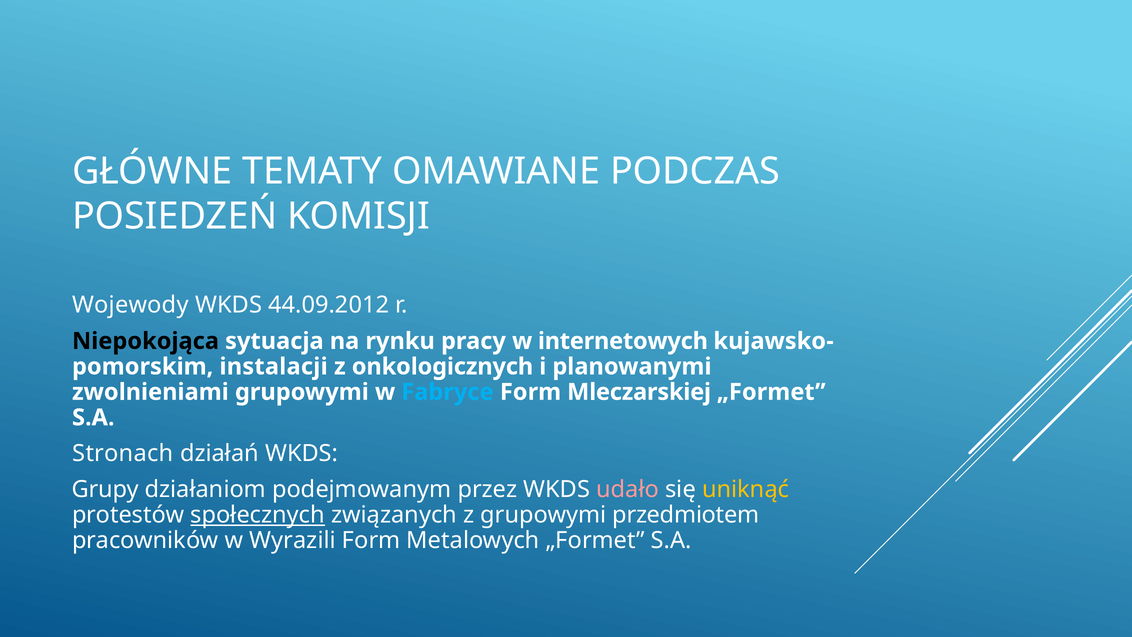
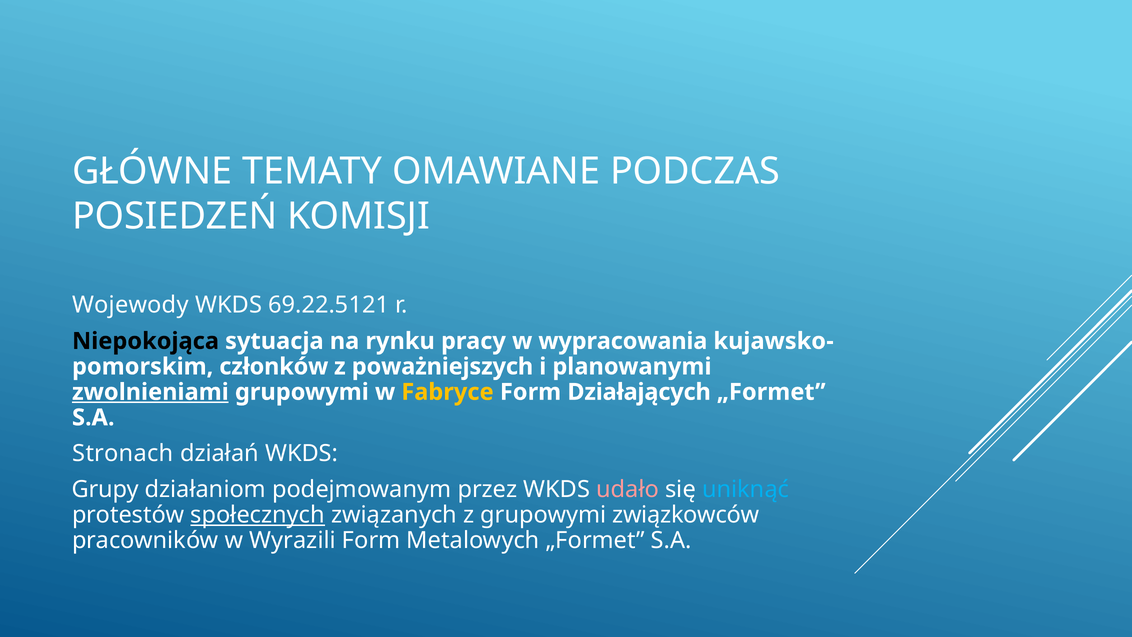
44.09.2012: 44.09.2012 -> 69.22.5121
internetowych: internetowych -> wypracowania
instalacji: instalacji -> członków
onkologicznych: onkologicznych -> poważniejszych
zwolnieniami underline: none -> present
Fabryce colour: light blue -> yellow
Mleczarskiej: Mleczarskiej -> Działających
uniknąć colour: yellow -> light blue
przedmiotem: przedmiotem -> związkowców
